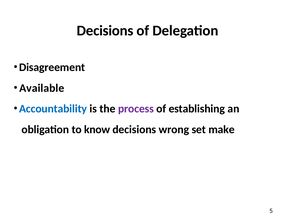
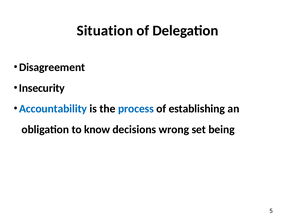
Decisions at (105, 31): Decisions -> Situation
Available: Available -> Insecurity
process colour: purple -> blue
make: make -> being
